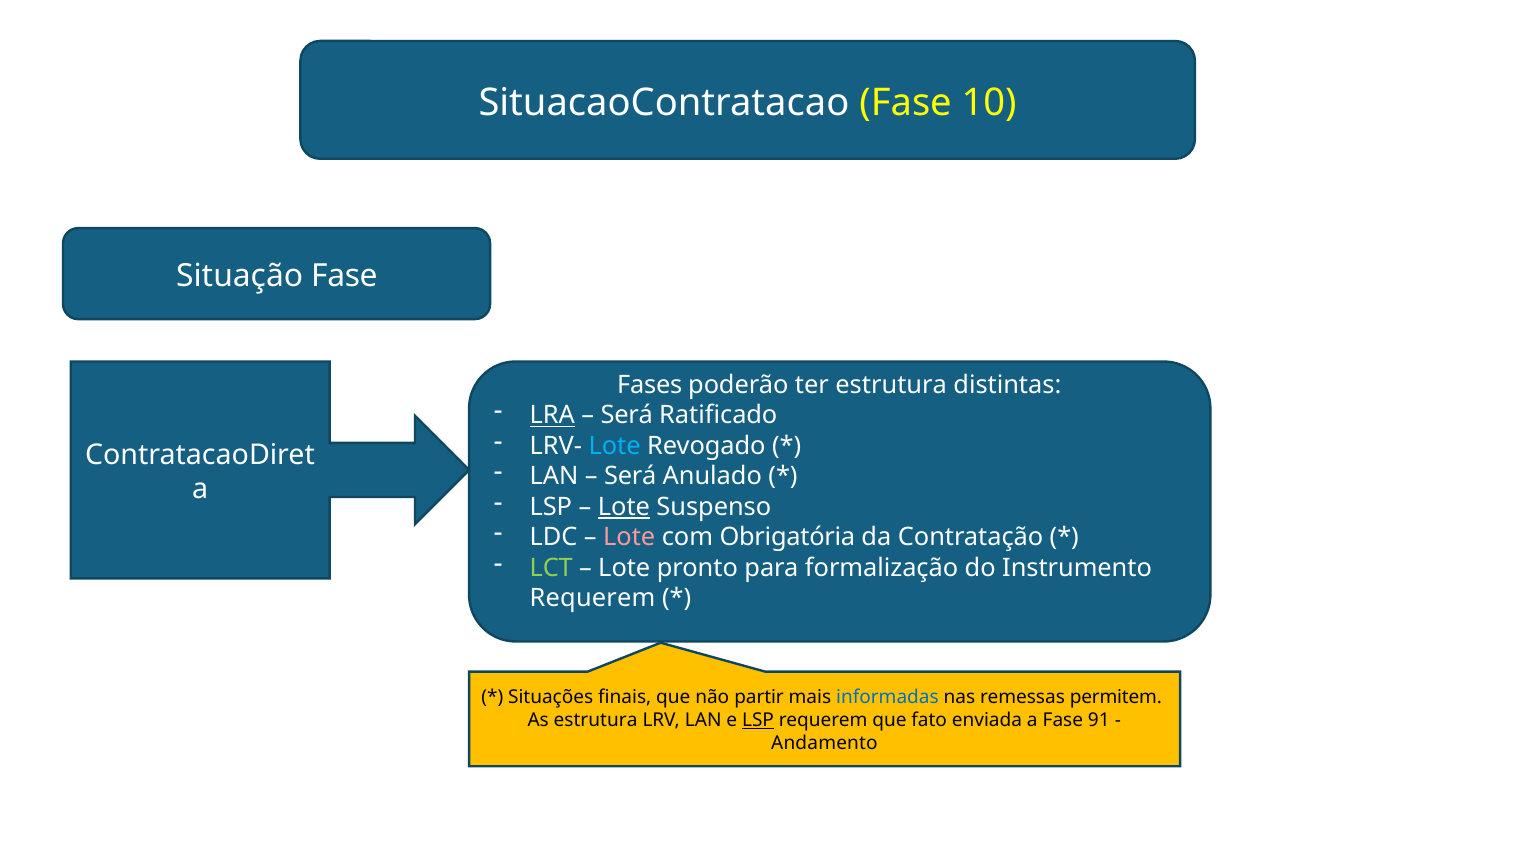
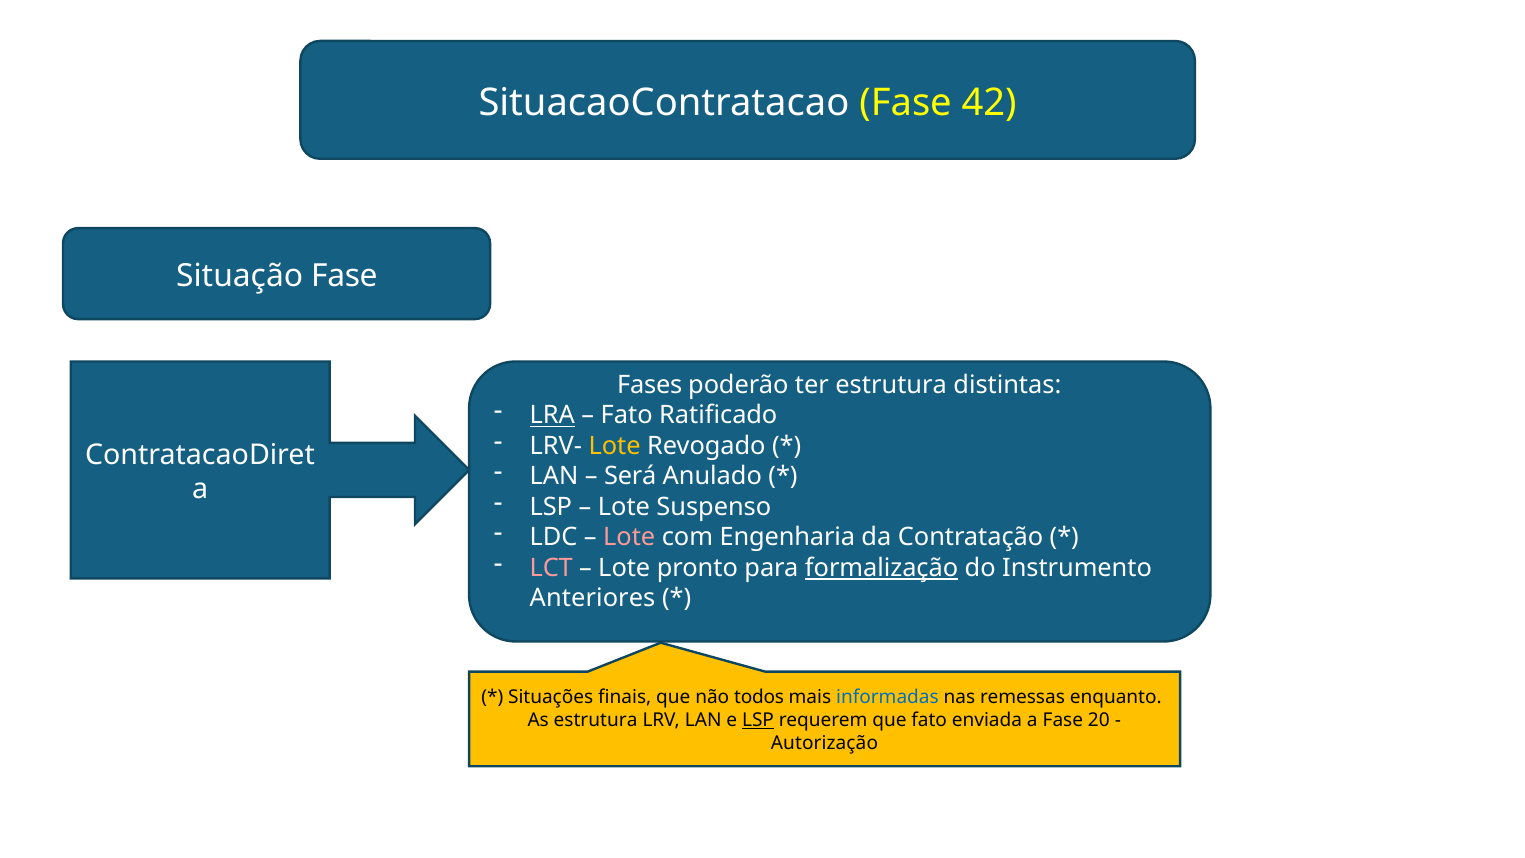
10: 10 -> 42
Será at (627, 415): Será -> Fato
Lote at (615, 446) colour: light blue -> yellow
Lote at (624, 507) underline: present -> none
Obrigatória: Obrigatória -> Engenharia
LCT colour: light green -> pink
formalização underline: none -> present
Requerem at (593, 598): Requerem -> Anteriores
partir: partir -> todos
permitem: permitem -> enquanto
91: 91 -> 20
Andamento: Andamento -> Autorização
